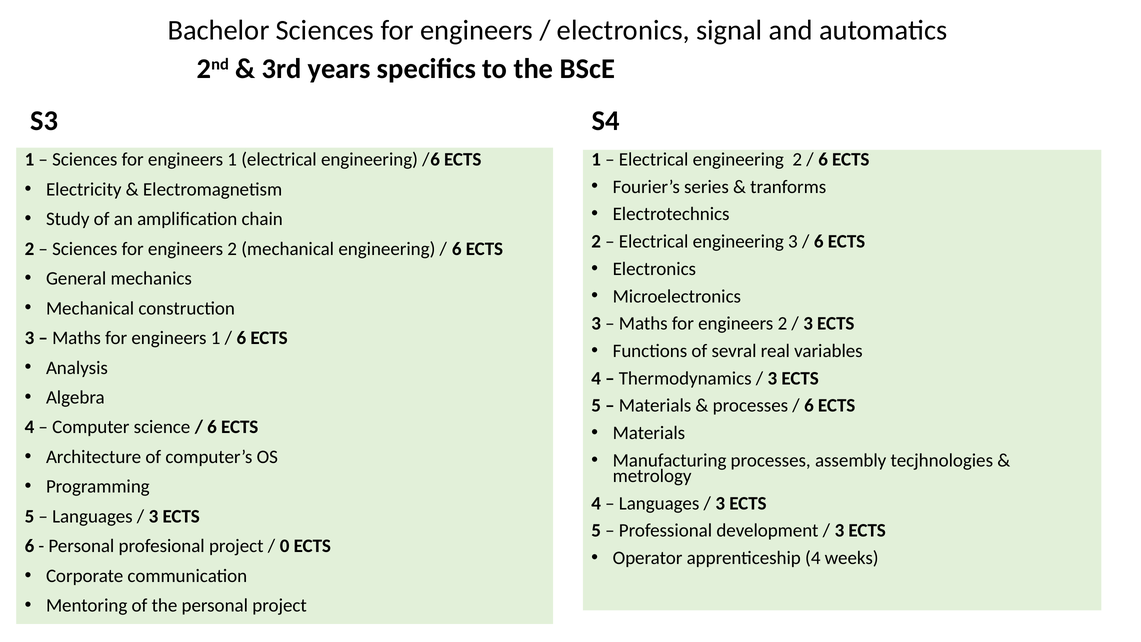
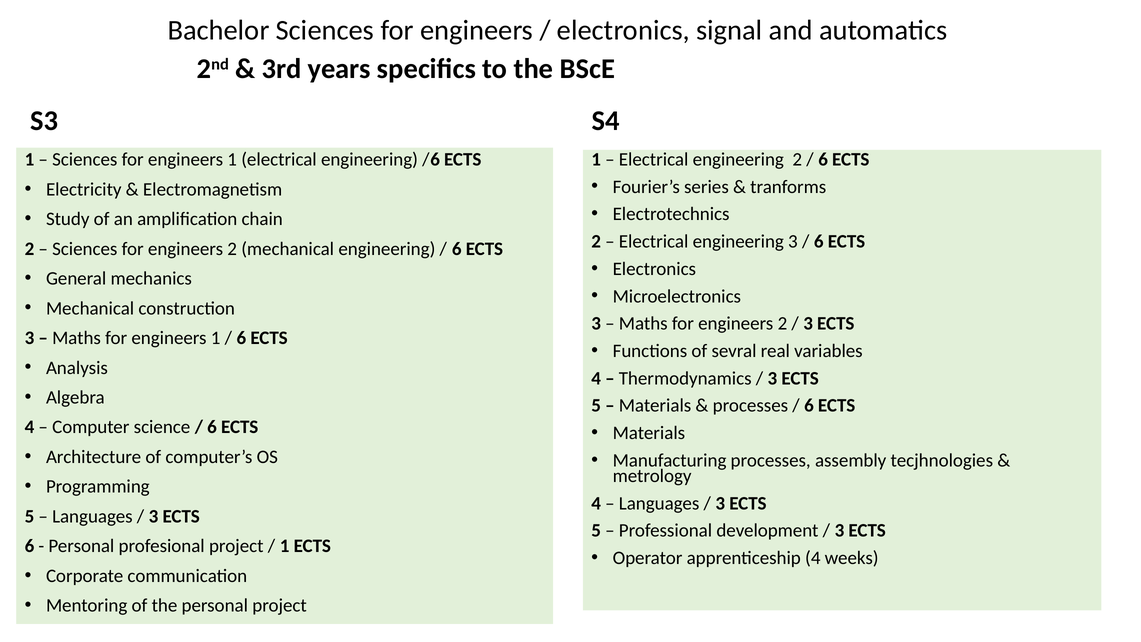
0 at (285, 546): 0 -> 1
